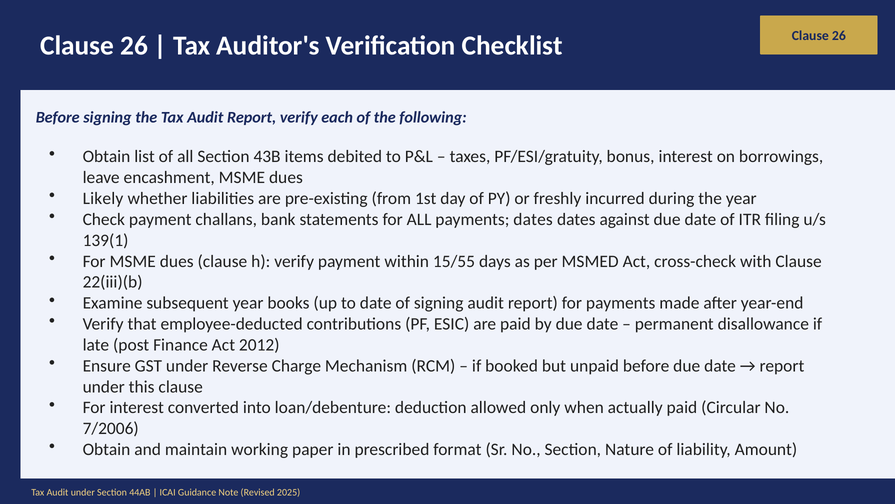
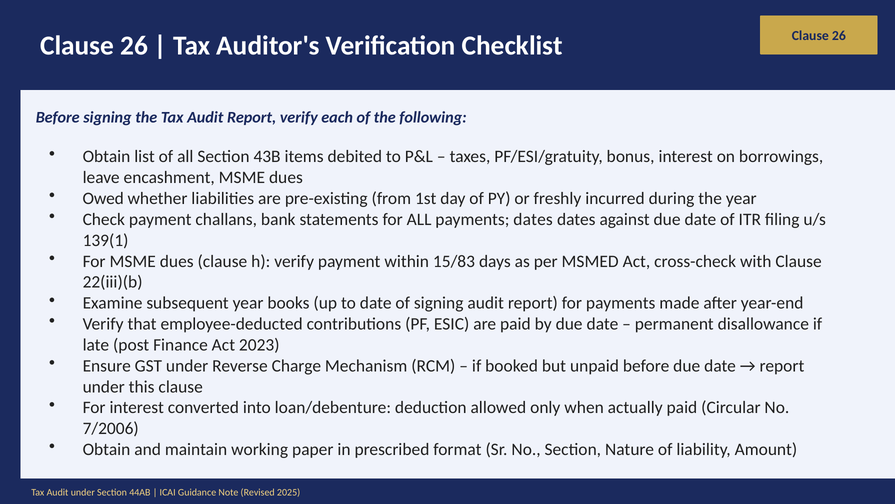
Likely: Likely -> Owed
15/55: 15/55 -> 15/83
2012: 2012 -> 2023
